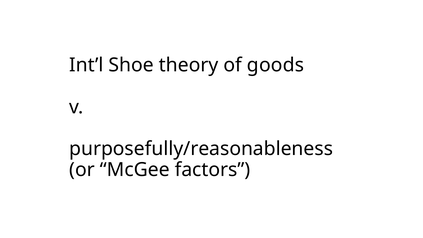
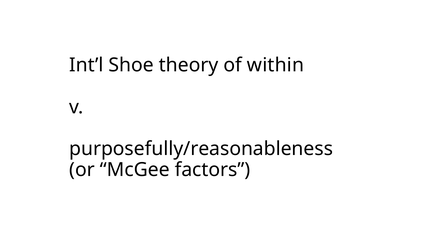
goods: goods -> within
